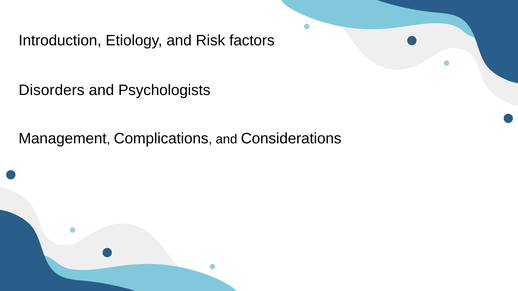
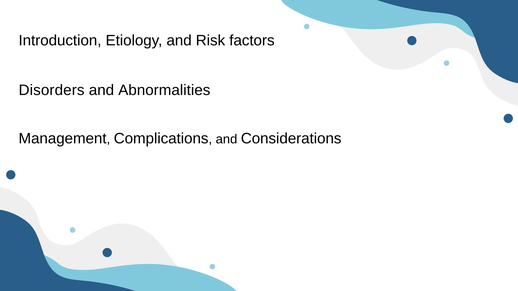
Psychologists: Psychologists -> Abnormalities
